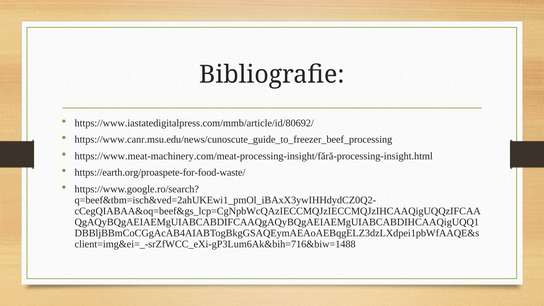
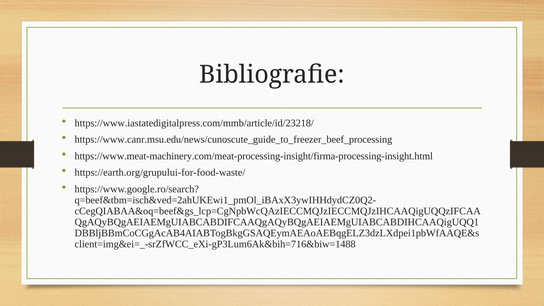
https://www.iastatedigitalpress.com/mmb/article/id/80692/: https://www.iastatedigitalpress.com/mmb/article/id/80692/ -> https://www.iastatedigitalpress.com/mmb/article/id/23218/
https://www.meat-machinery.com/meat-processing-insight/fără-processing-insight.html: https://www.meat-machinery.com/meat-processing-insight/fără-processing-insight.html -> https://www.meat-machinery.com/meat-processing-insight/firma-processing-insight.html
https://earth.org/proaspete-for-food-waste/: https://earth.org/proaspete-for-food-waste/ -> https://earth.org/grupului-for-food-waste/
